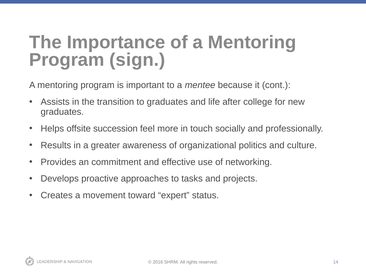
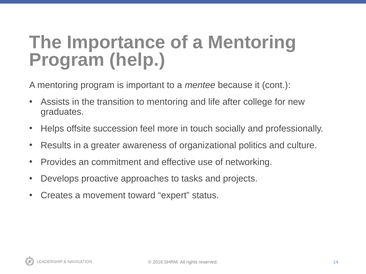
sign: sign -> help
to graduates: graduates -> mentoring
